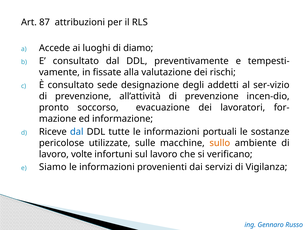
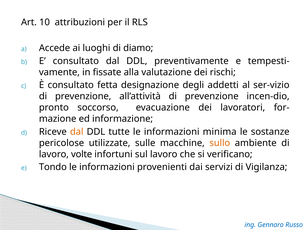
87: 87 -> 10
sede: sede -> fetta
dal at (77, 131) colour: blue -> orange
portuali: portuali -> minima
Siamo: Siamo -> Tondo
